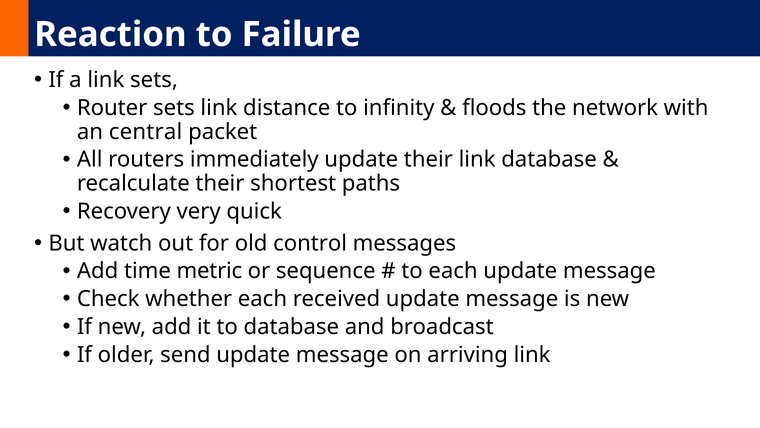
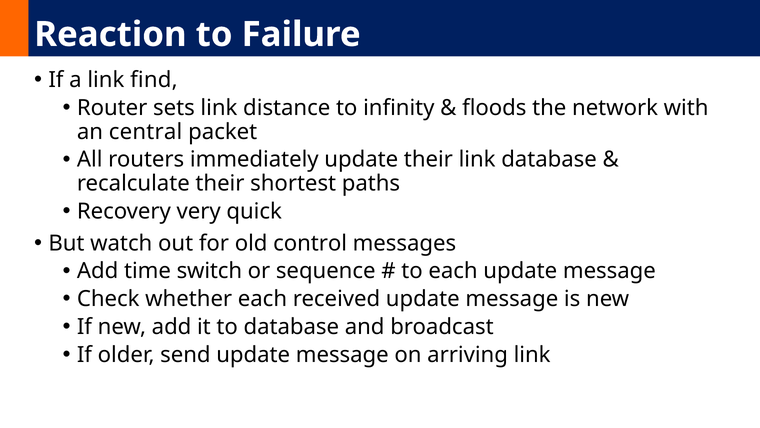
link sets: sets -> find
metric: metric -> switch
